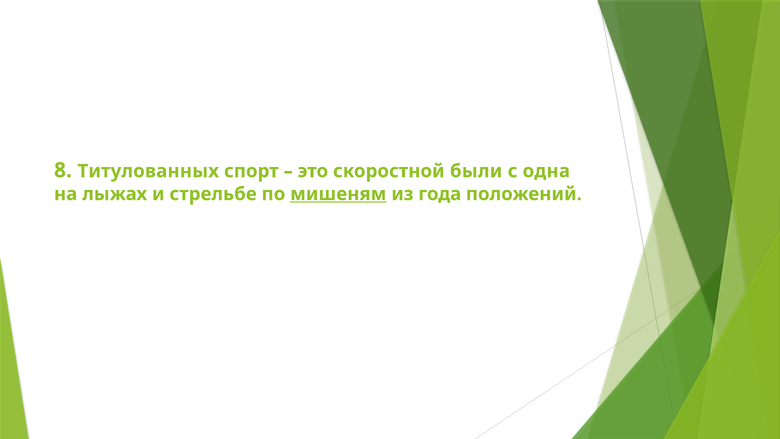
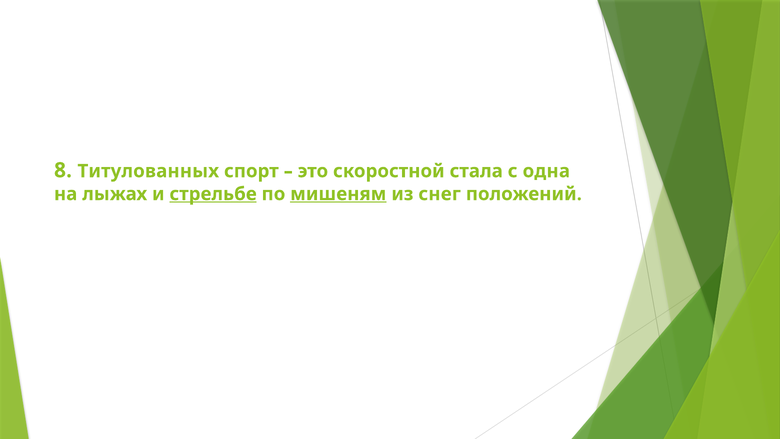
были: были -> стала
стрельбе underline: none -> present
года: года -> снег
